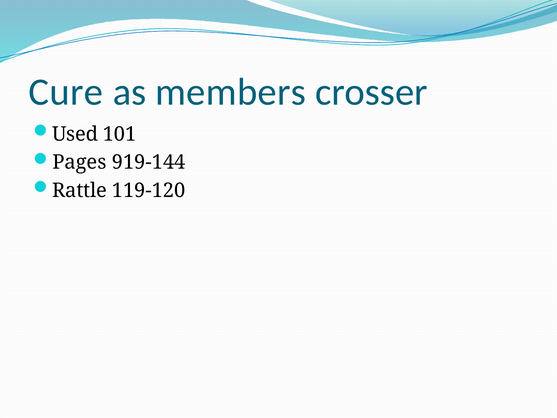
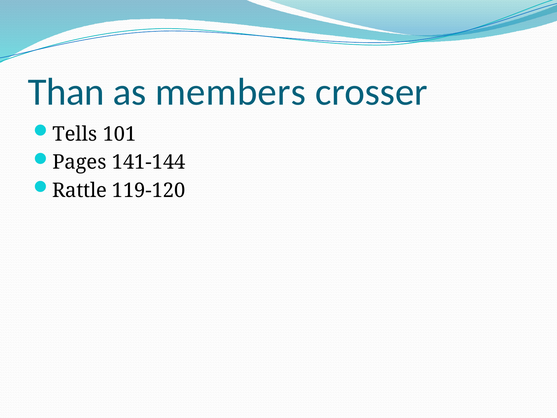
Cure: Cure -> Than
Used: Used -> Tells
919-144: 919-144 -> 141-144
